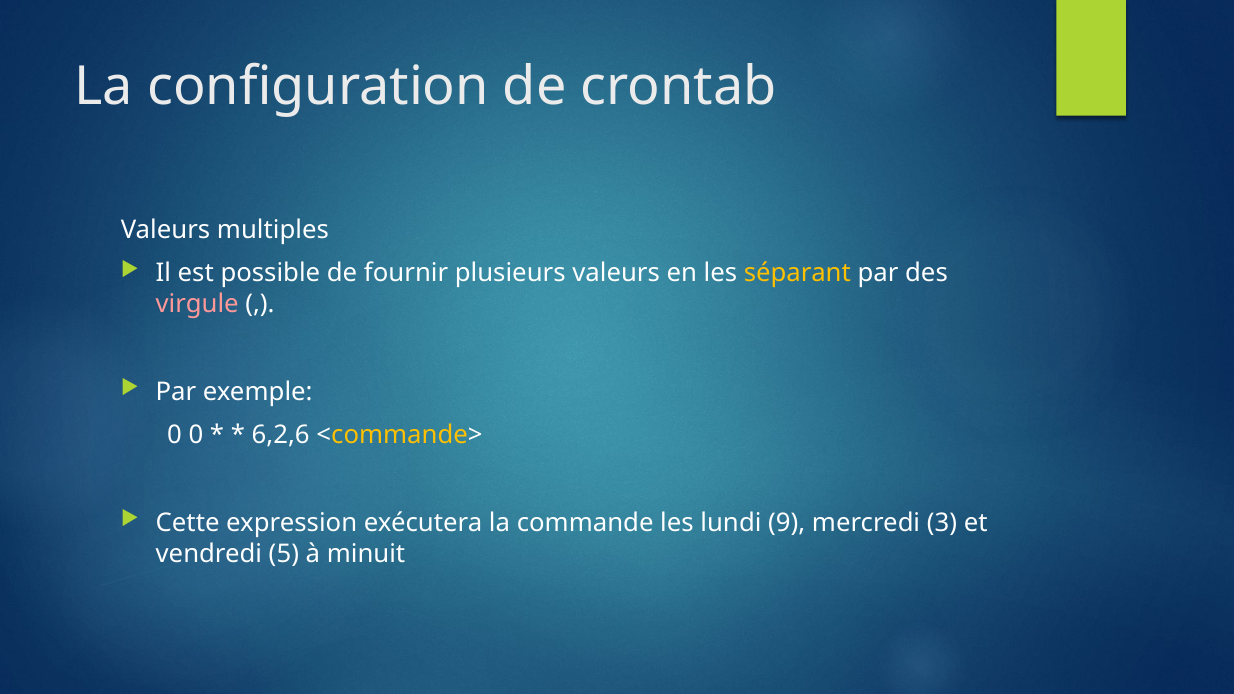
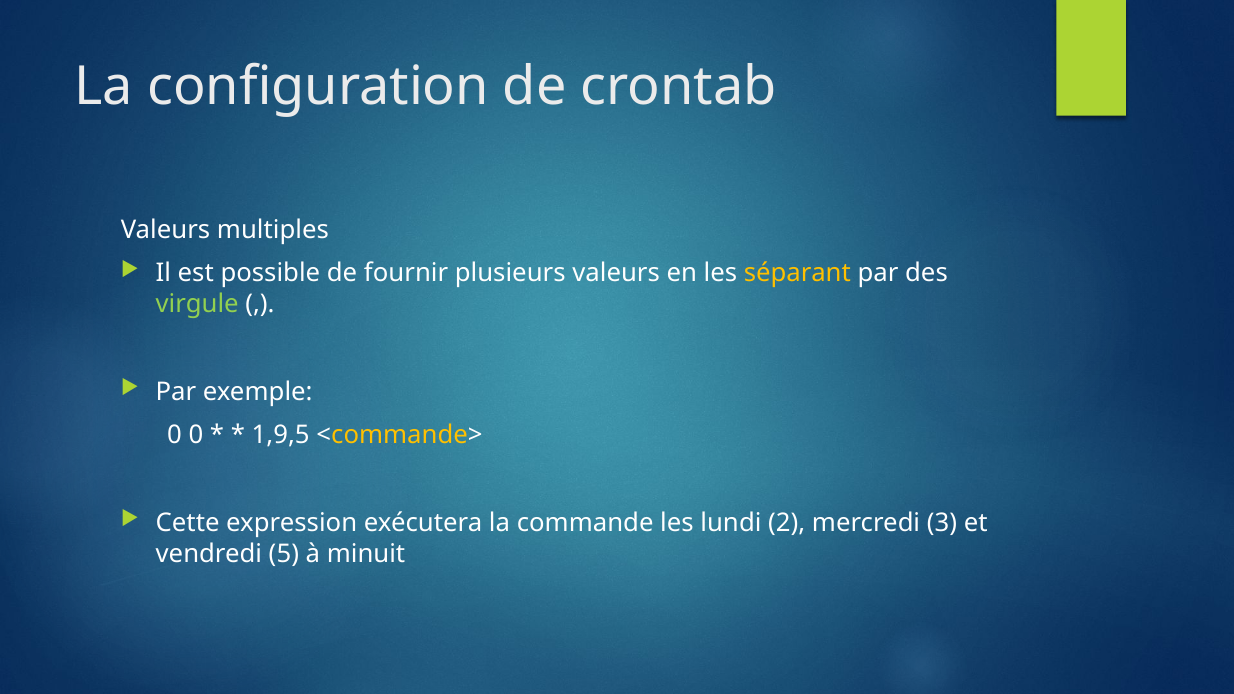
virgule colour: pink -> light green
6,2,6: 6,2,6 -> 1,9,5
9: 9 -> 2
